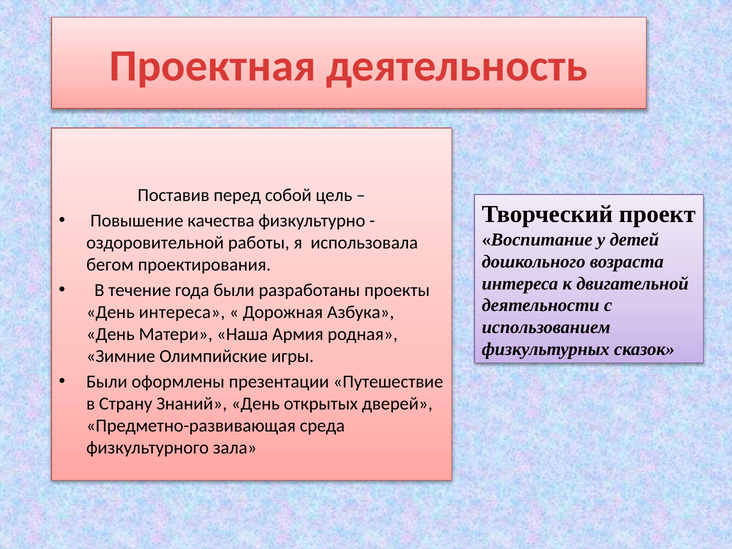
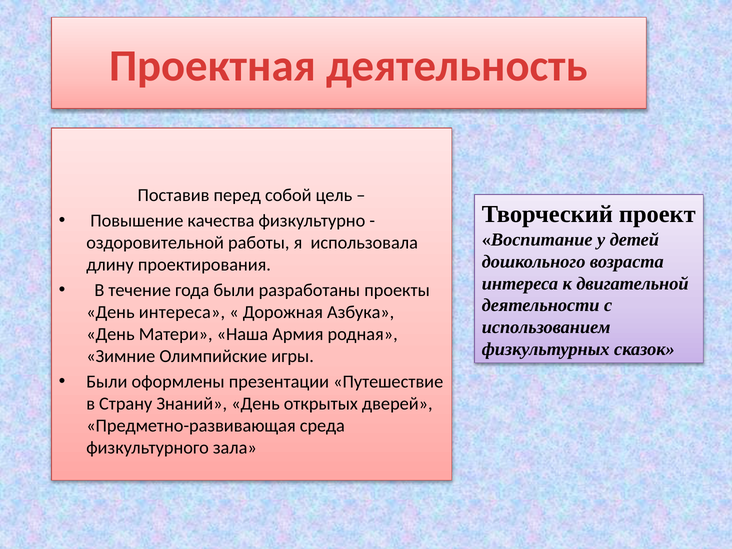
бегом: бегом -> длину
